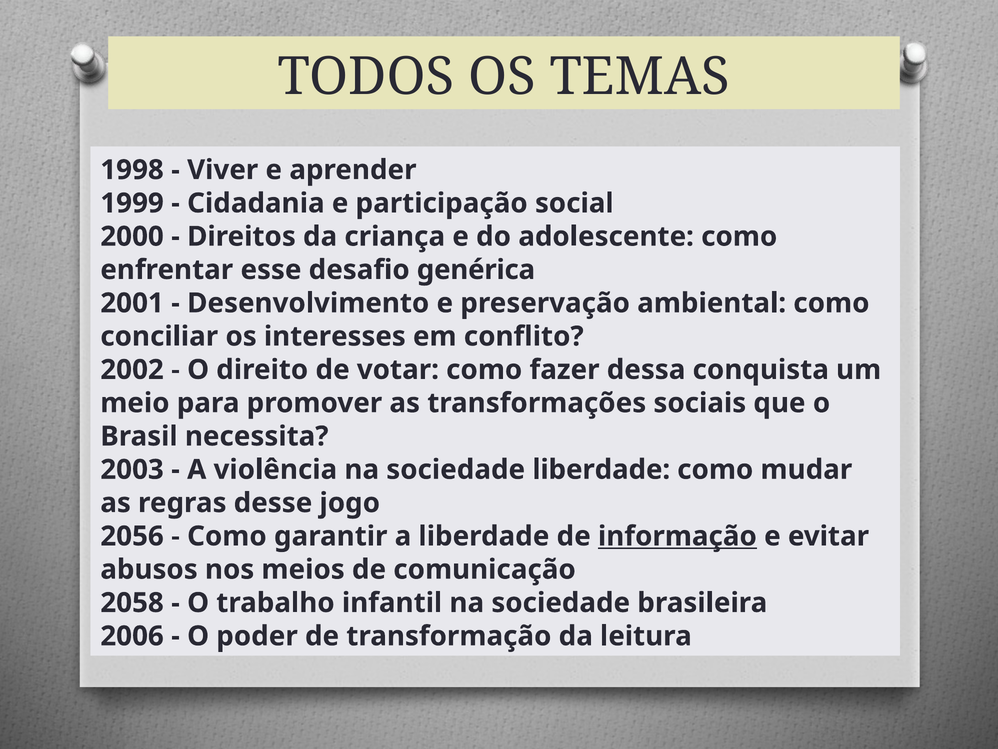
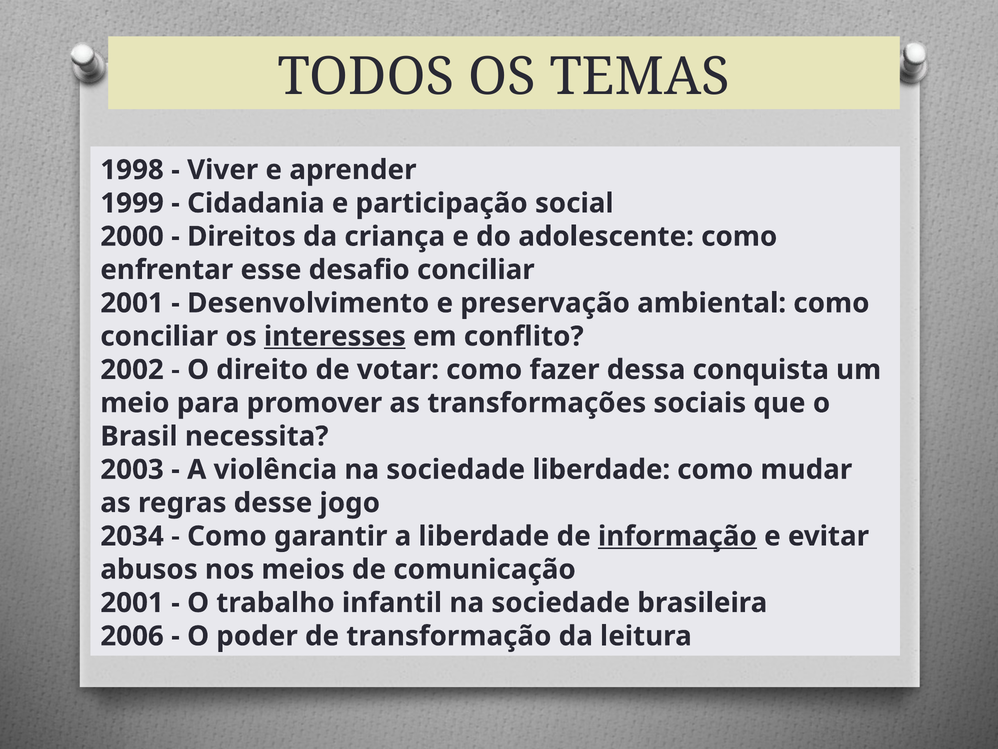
desafio genérica: genérica -> conciliar
interesses underline: none -> present
2056: 2056 -> 2034
2058 at (132, 602): 2058 -> 2001
